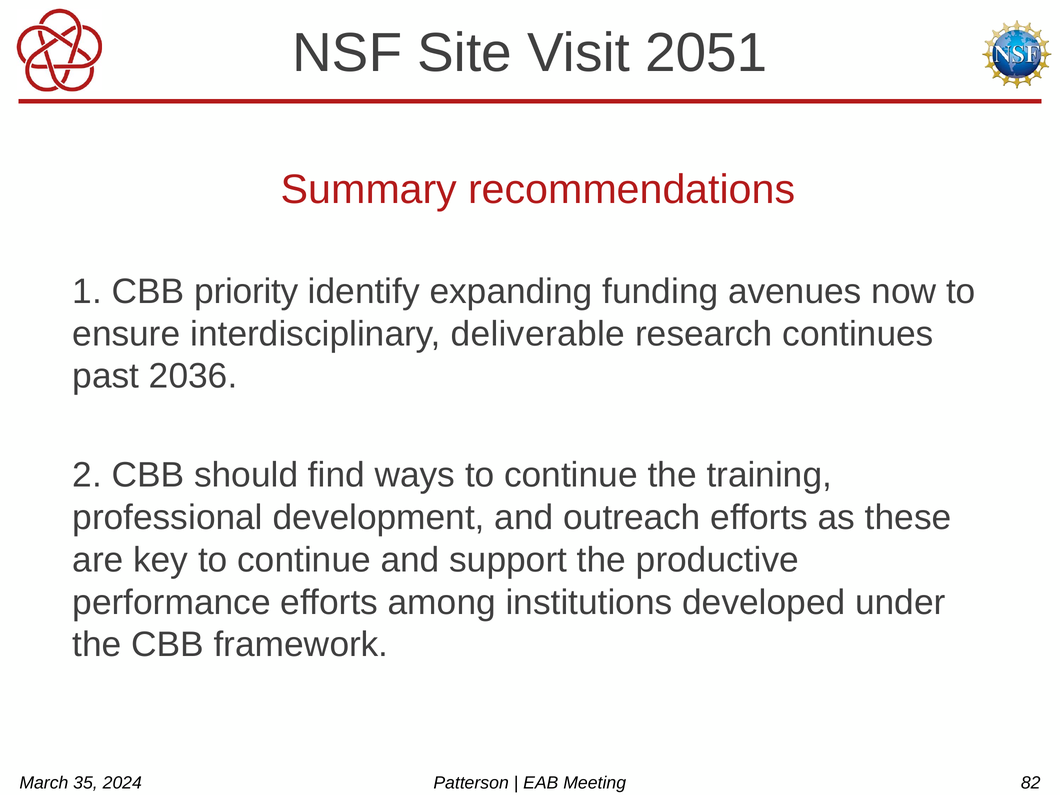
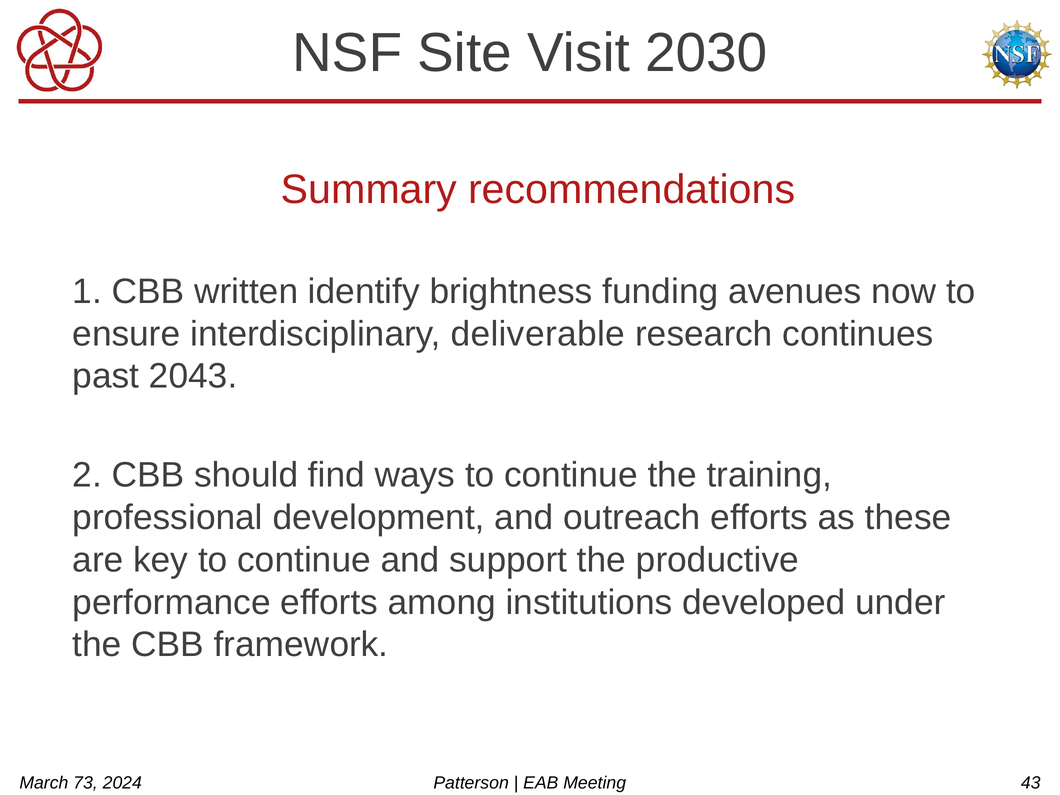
2051: 2051 -> 2030
priority: priority -> written
expanding: expanding -> brightness
2036: 2036 -> 2043
35: 35 -> 73
82: 82 -> 43
